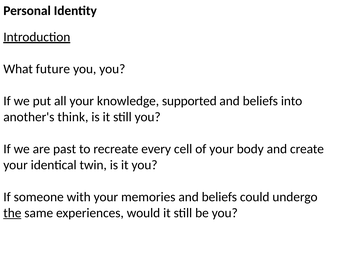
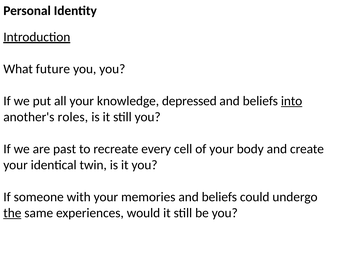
supported: supported -> depressed
into underline: none -> present
think: think -> roles
